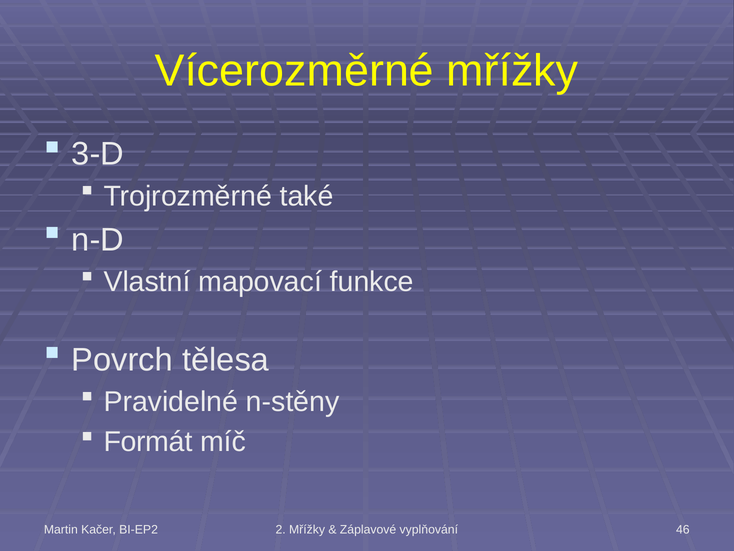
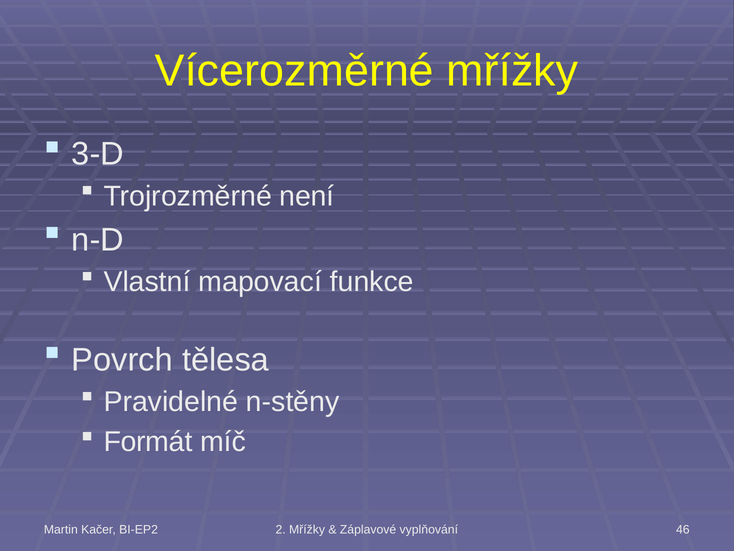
také: také -> není
